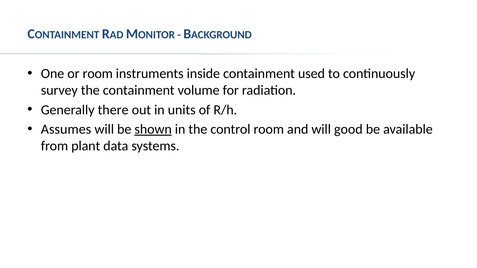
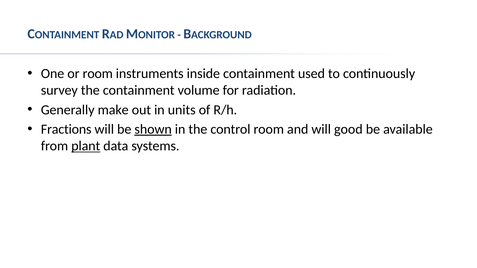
there: there -> make
Assumes: Assumes -> Fractions
plant underline: none -> present
